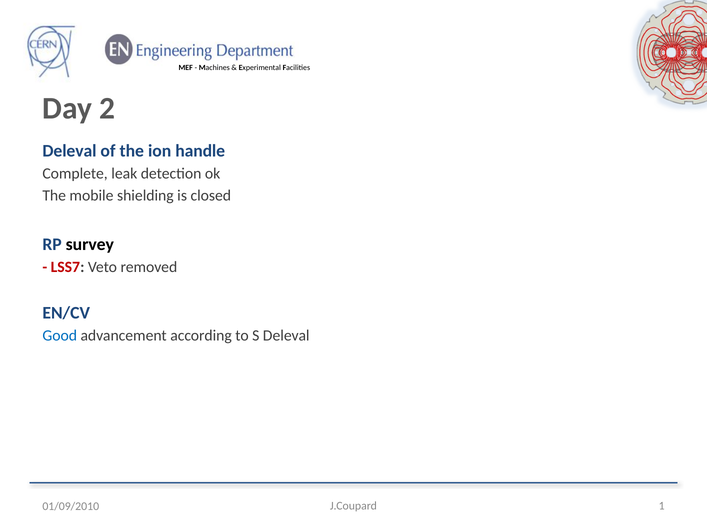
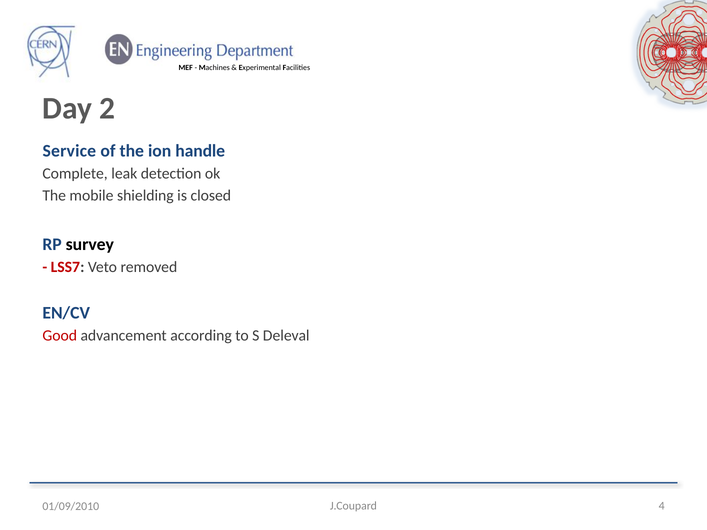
Deleval at (69, 151): Deleval -> Service
Good colour: blue -> red
1: 1 -> 4
